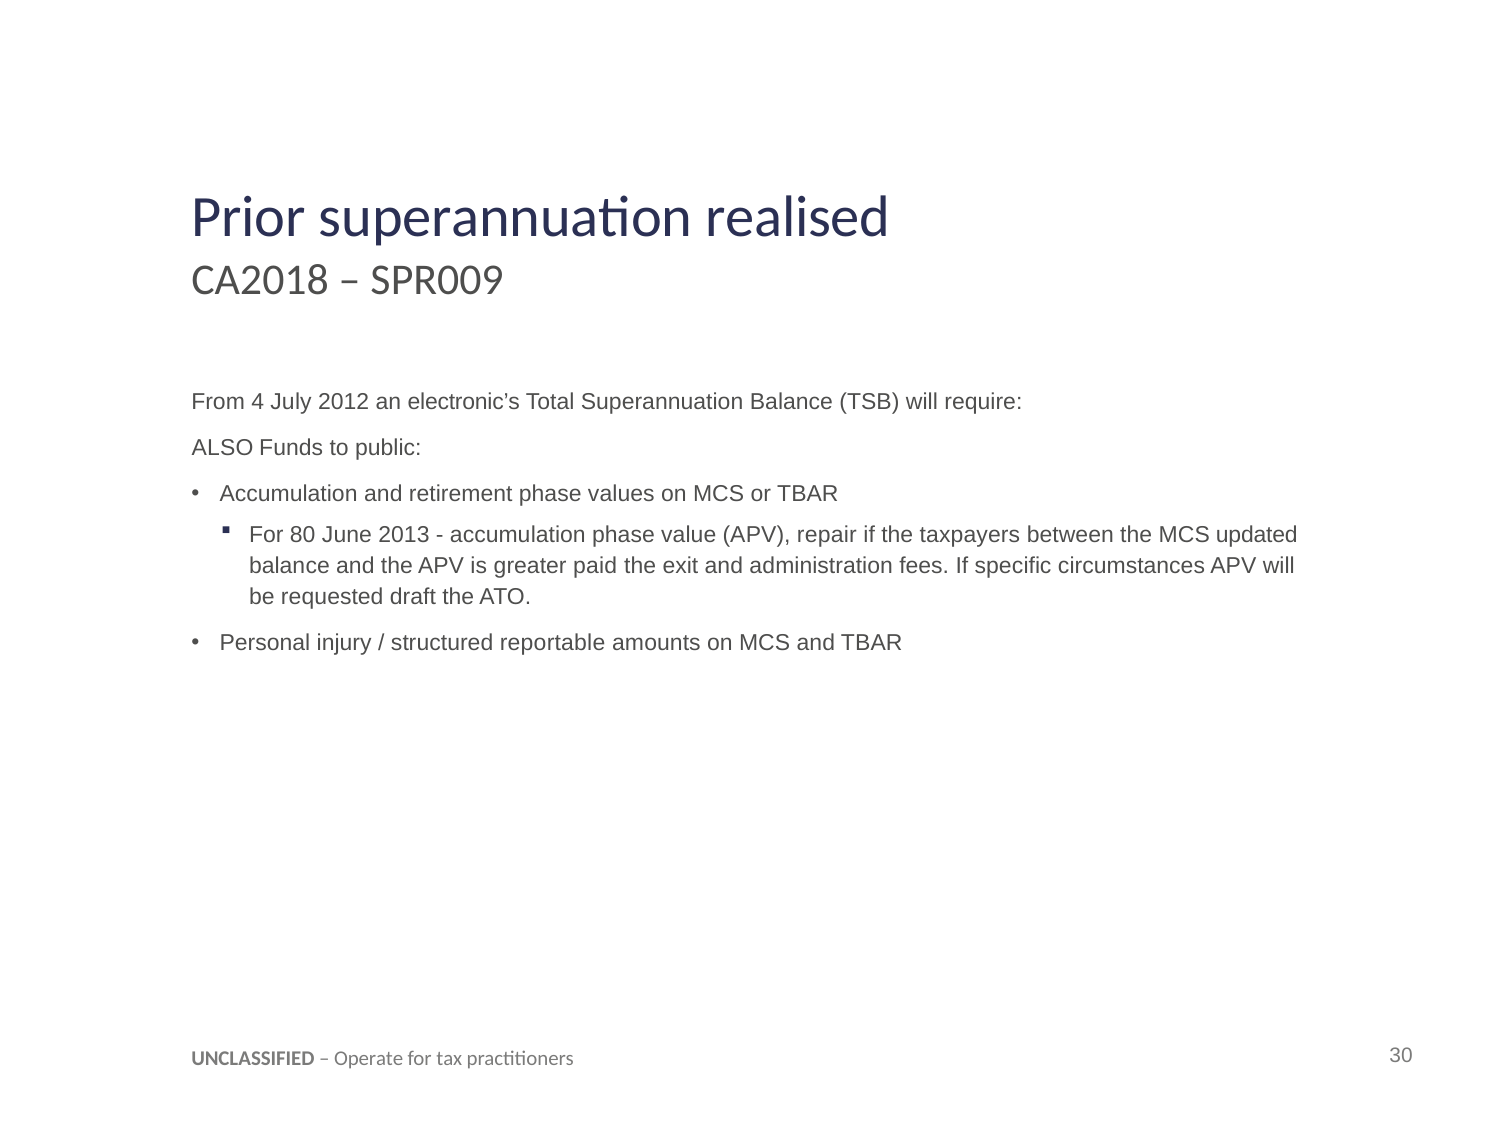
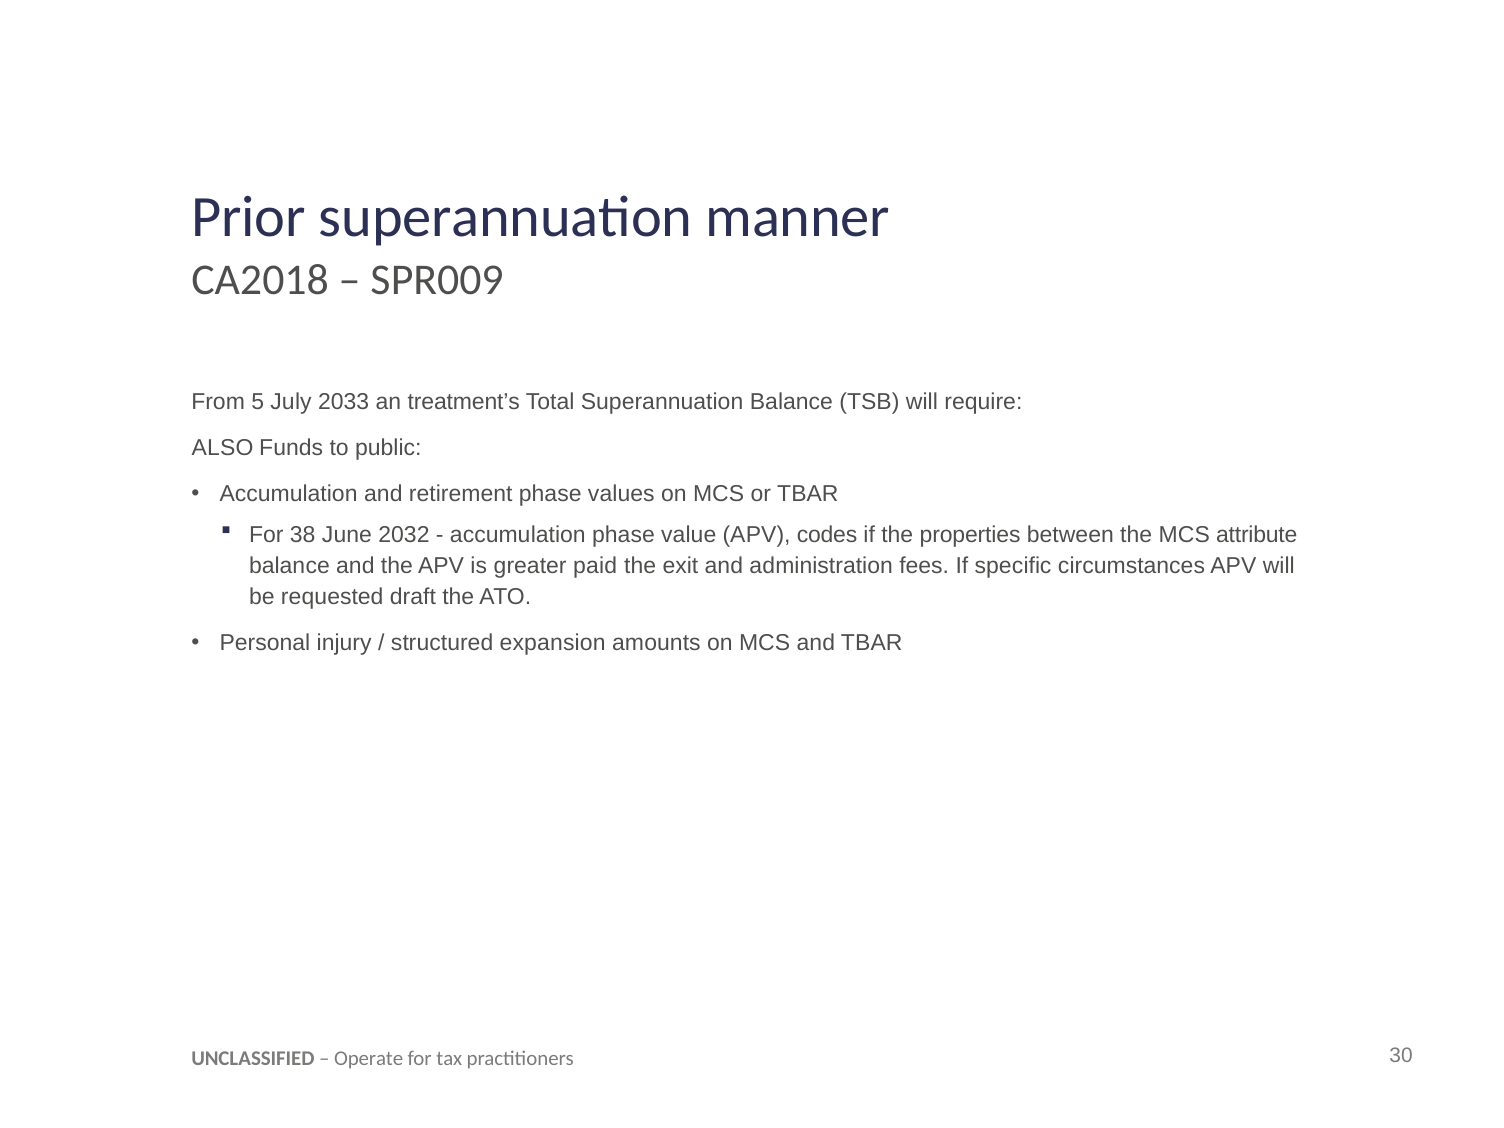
realised: realised -> manner
4: 4 -> 5
2012: 2012 -> 2033
electronic’s: electronic’s -> treatment’s
80: 80 -> 38
2013: 2013 -> 2032
repair: repair -> codes
taxpayers: taxpayers -> properties
updated: updated -> attribute
reportable: reportable -> expansion
